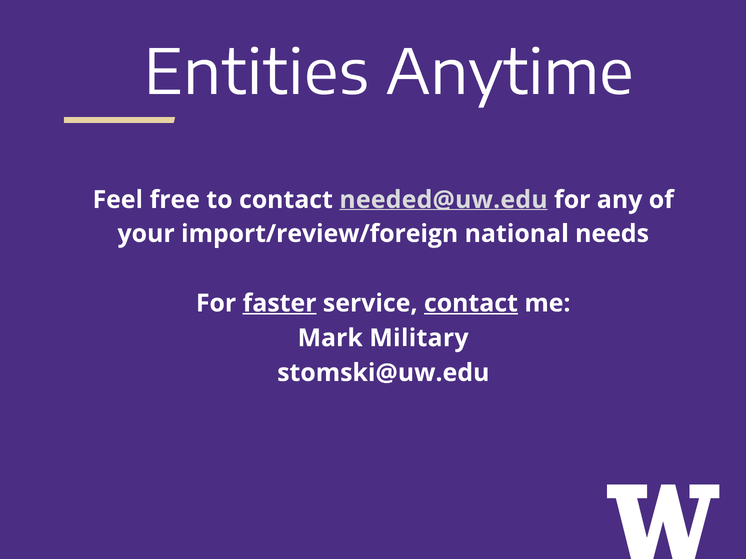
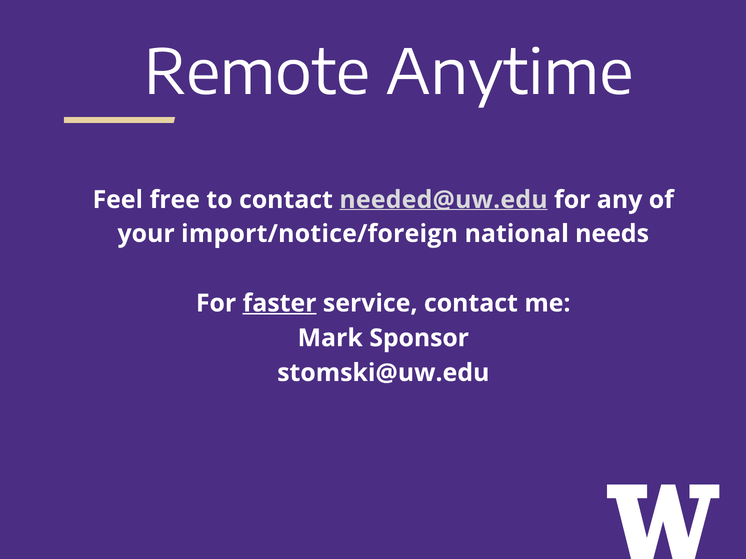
Entities: Entities -> Remote
import/review/foreign: import/review/foreign -> import/notice/foreign
contact at (471, 304) underline: present -> none
Military: Military -> Sponsor
